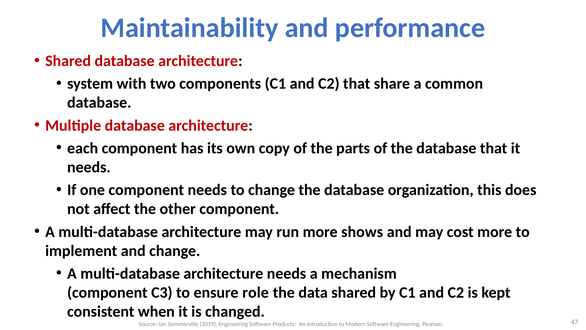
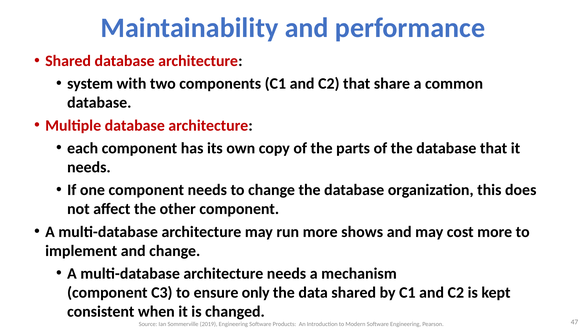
role: role -> only
